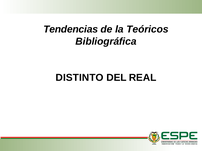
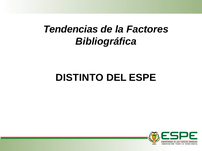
Teóricos: Teóricos -> Factores
REAL: REAL -> ESPE
